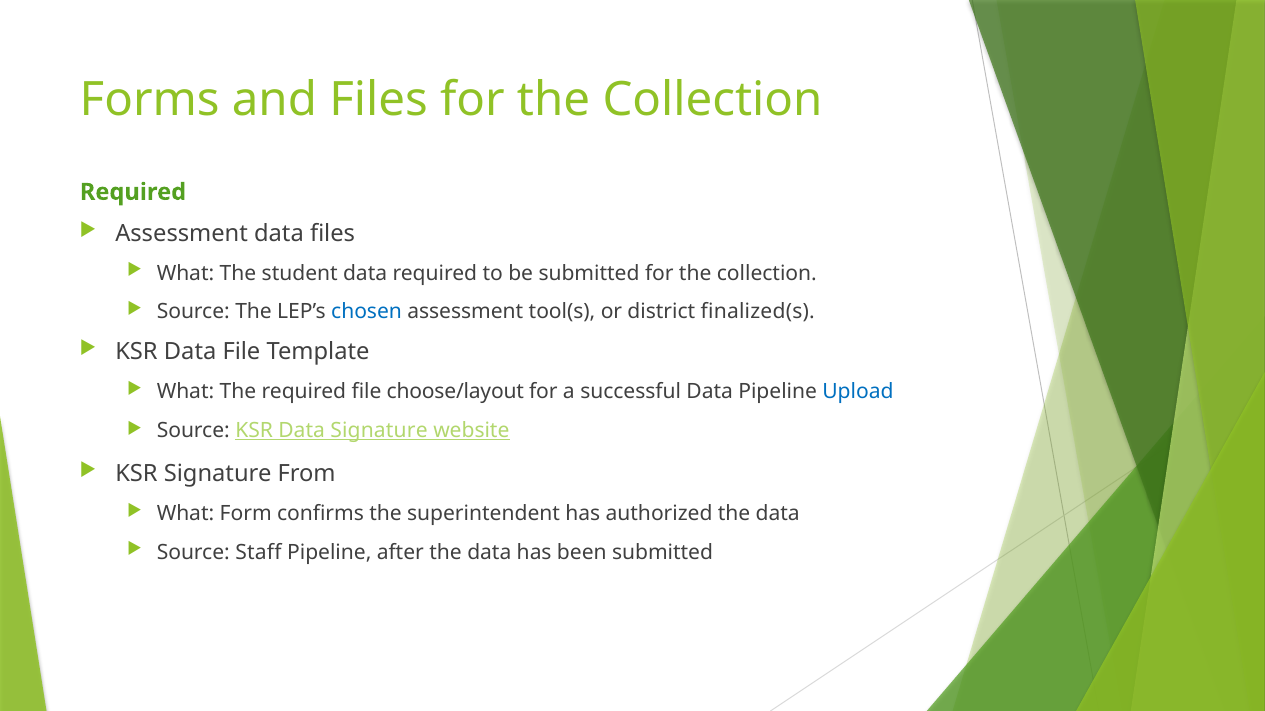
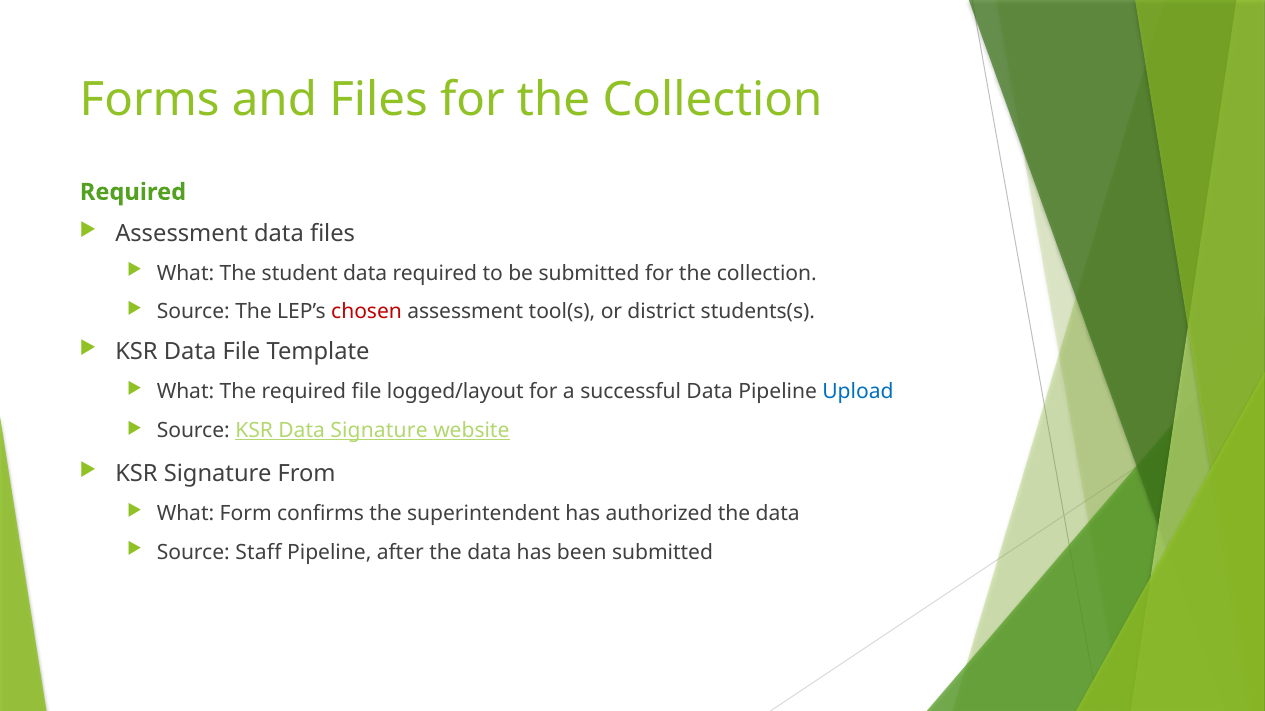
chosen colour: blue -> red
finalized(s: finalized(s -> students(s
choose/layout: choose/layout -> logged/layout
